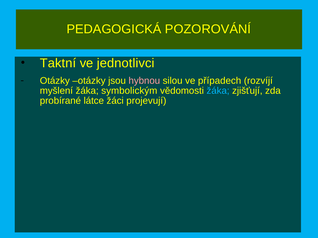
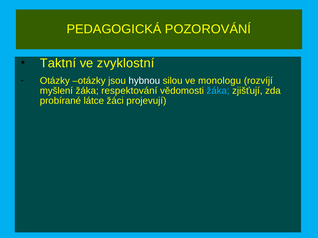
jednotlivci: jednotlivci -> zvyklostní
hybnou colour: pink -> white
případech: případech -> monologu
symbolickým: symbolickým -> respektování
